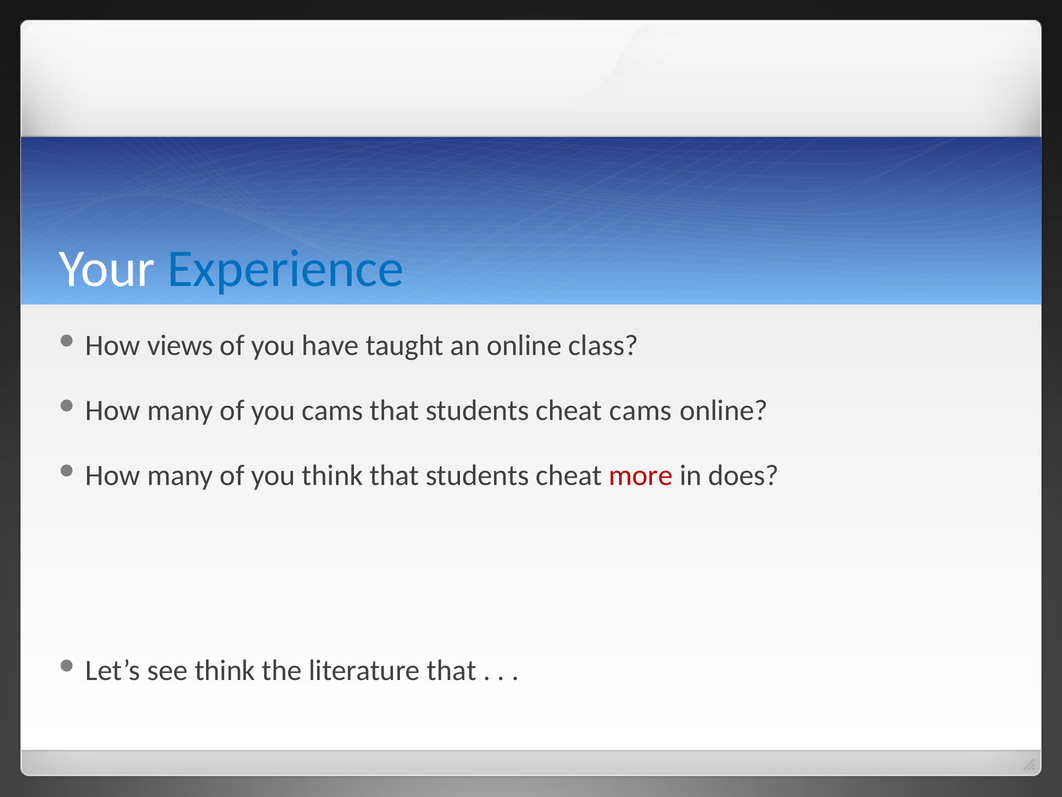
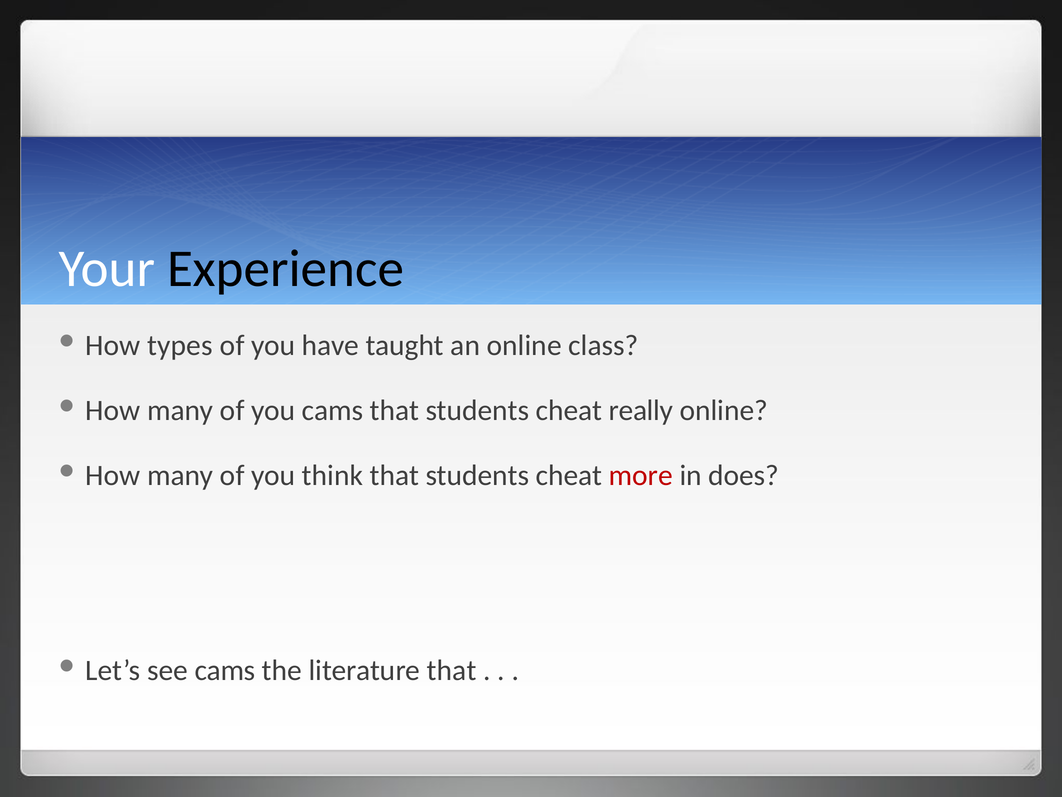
Experience colour: blue -> black
views: views -> types
cheat cams: cams -> really
see think: think -> cams
